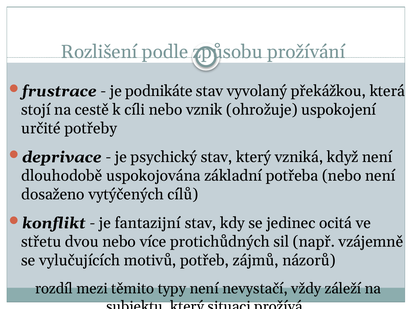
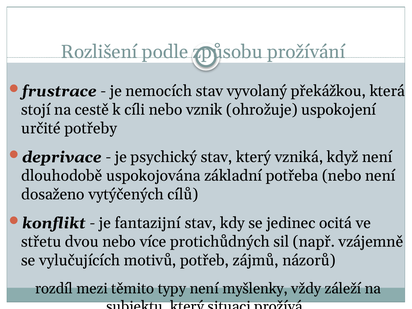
podnikáte: podnikáte -> nemocích
nevystačí: nevystačí -> myšlenky
